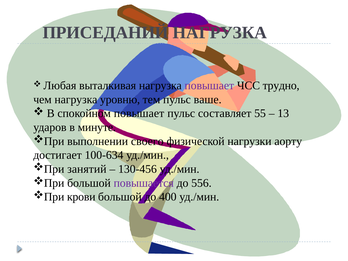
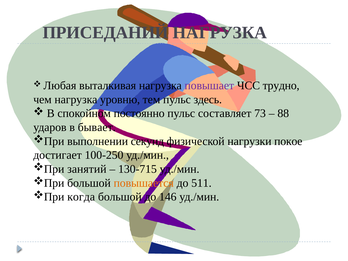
ваше: ваше -> здесь
спокойном повышает: повышает -> постоянно
55: 55 -> 73
13: 13 -> 88
минуте: минуте -> бывает
своего: своего -> секунд
аорту: аорту -> покое
100-634: 100-634 -> 100-250
130-456: 130-456 -> 130-715
повышается colour: purple -> orange
556: 556 -> 511
крови: крови -> когда
400: 400 -> 146
